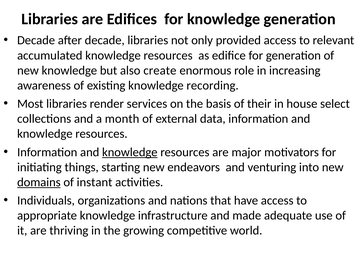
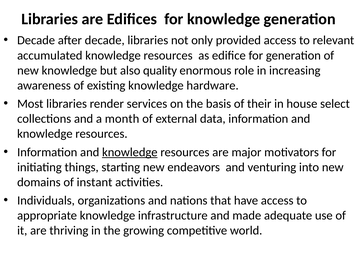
create: create -> quality
recording: recording -> hardware
domains underline: present -> none
